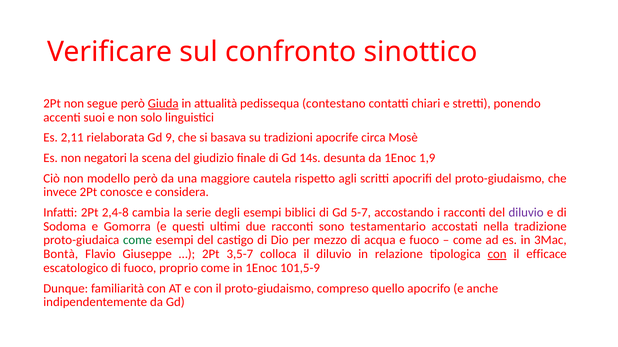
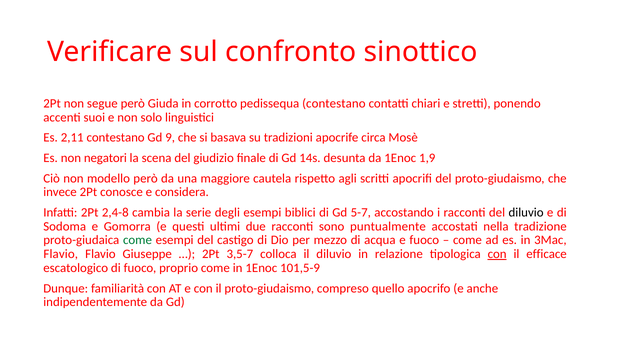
Giuda underline: present -> none
attualità: attualità -> corrotto
2,11 rielaborata: rielaborata -> contestano
diluvio at (526, 213) colour: purple -> black
testamentario: testamentario -> puntualmente
Bontà at (61, 255): Bontà -> Flavio
